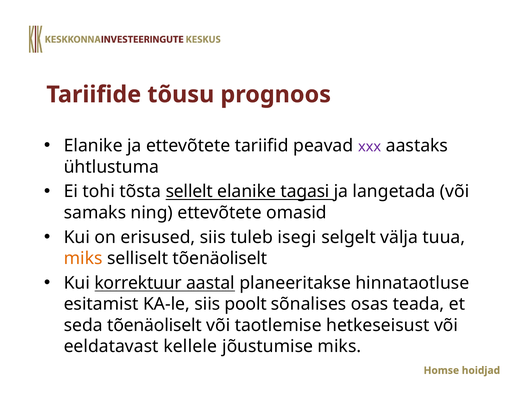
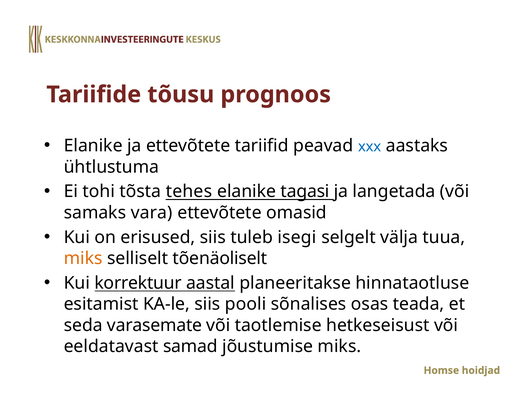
xxx colour: purple -> blue
sellelt: sellelt -> tehes
ning: ning -> vara
poolt: poolt -> pooli
seda tõenäoliselt: tõenäoliselt -> varasemate
kellele: kellele -> samad
